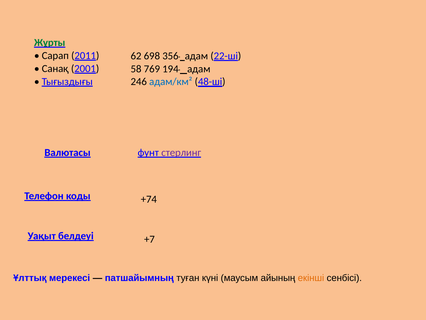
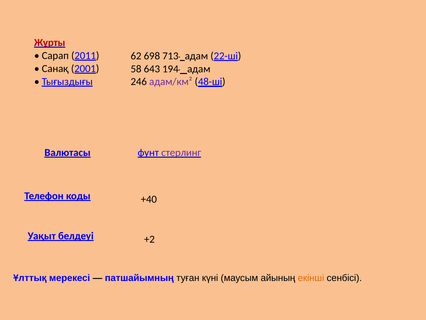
Жұрты colour: green -> red
356: 356 -> 713
769: 769 -> 643
адам/км² colour: blue -> purple
+74: +74 -> +40
+7: +7 -> +2
